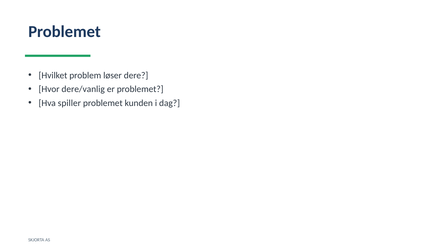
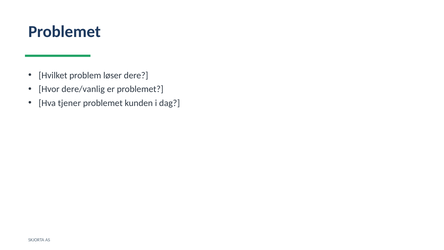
spiller: spiller -> tjener
